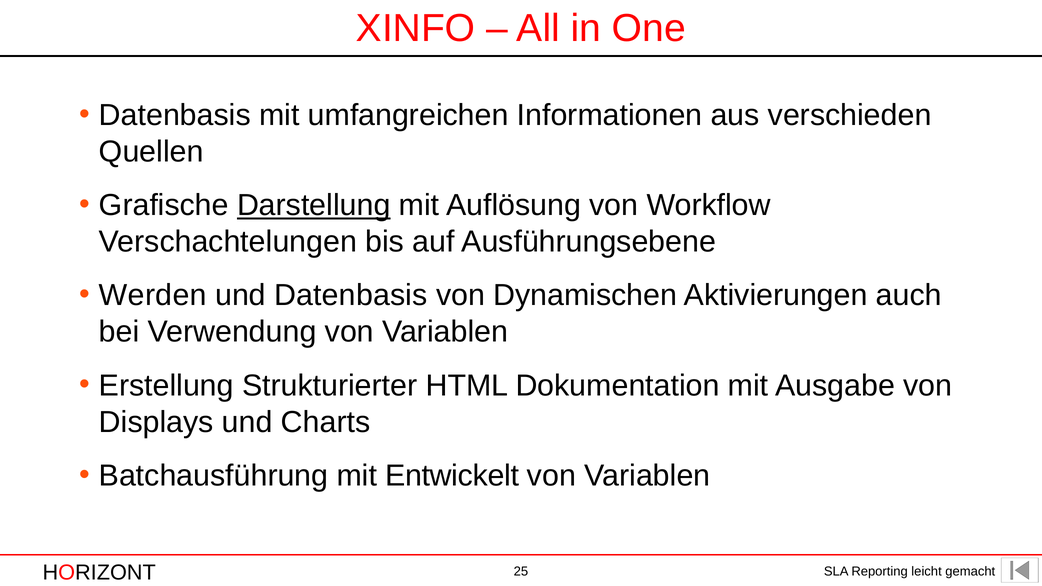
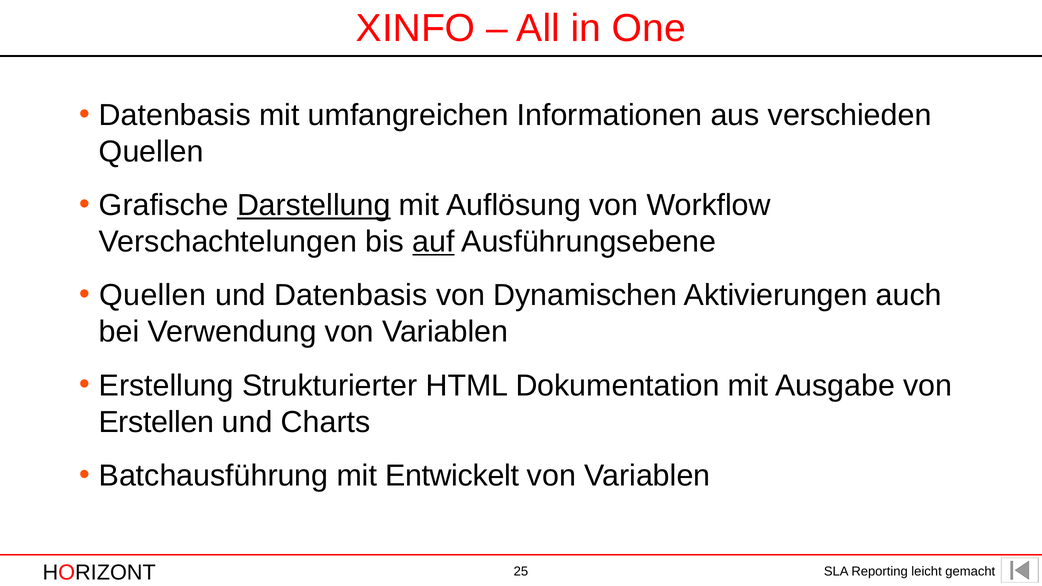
auf underline: none -> present
Werden at (153, 296): Werden -> Quellen
Displays: Displays -> Erstellen
